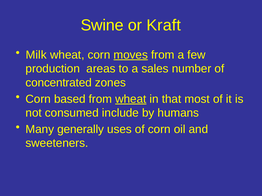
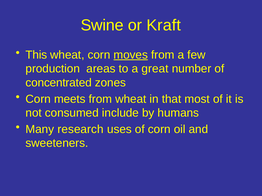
Milk: Milk -> This
sales: sales -> great
based: based -> meets
wheat at (131, 99) underline: present -> none
generally: generally -> research
